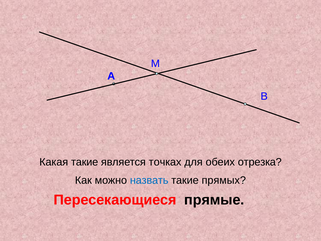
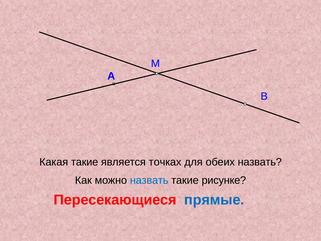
обеих отрезка: отрезка -> назвать
прямых: прямых -> рисунке
прямые colour: black -> blue
